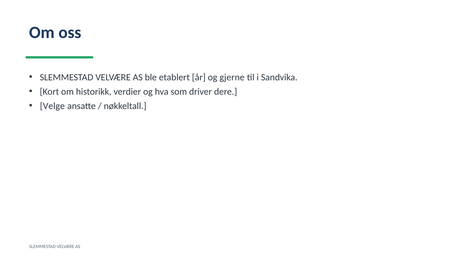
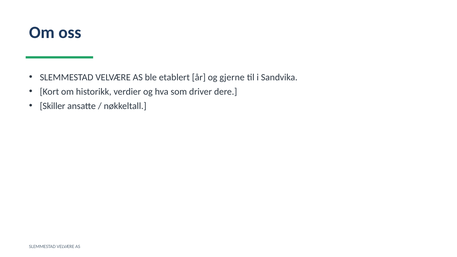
Velge: Velge -> Skiller
